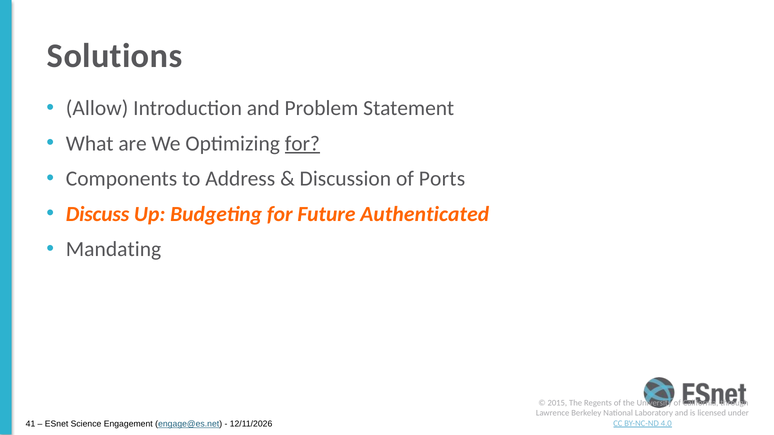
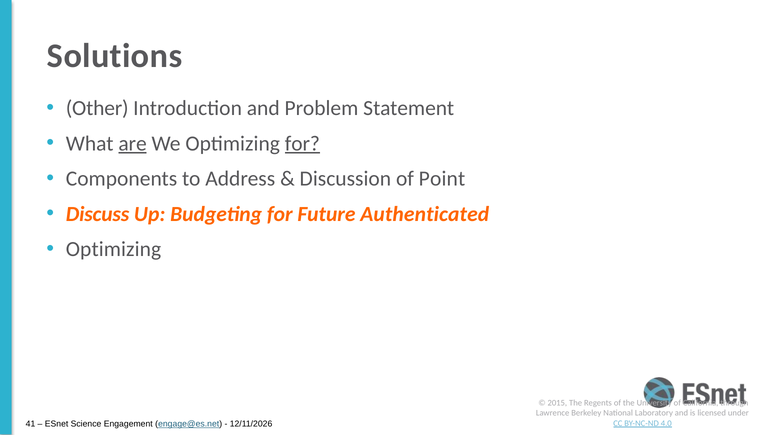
Allow: Allow -> Other
are underline: none -> present
Ports: Ports -> Point
Mandating at (114, 249): Mandating -> Optimizing
